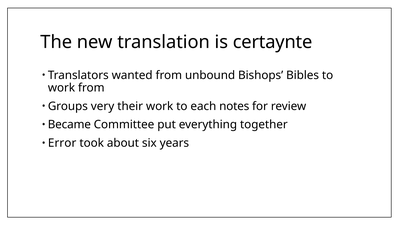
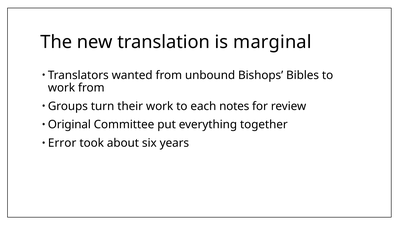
certaynte: certaynte -> marginal
very: very -> turn
Became: Became -> Original
